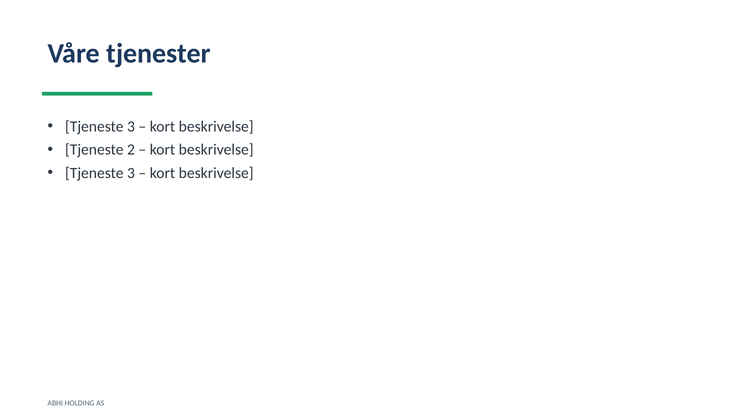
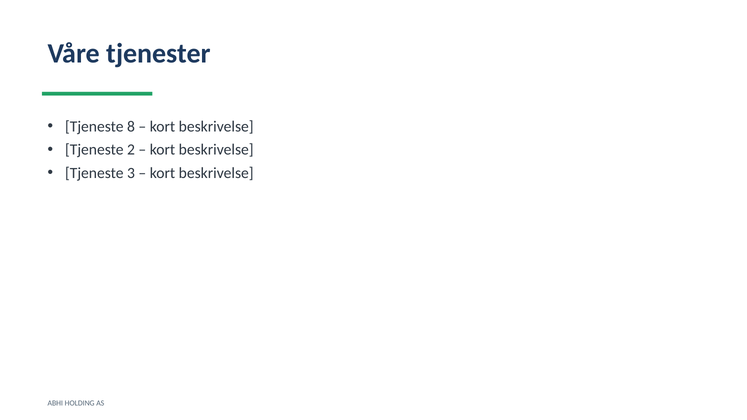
3 at (131, 127): 3 -> 8
